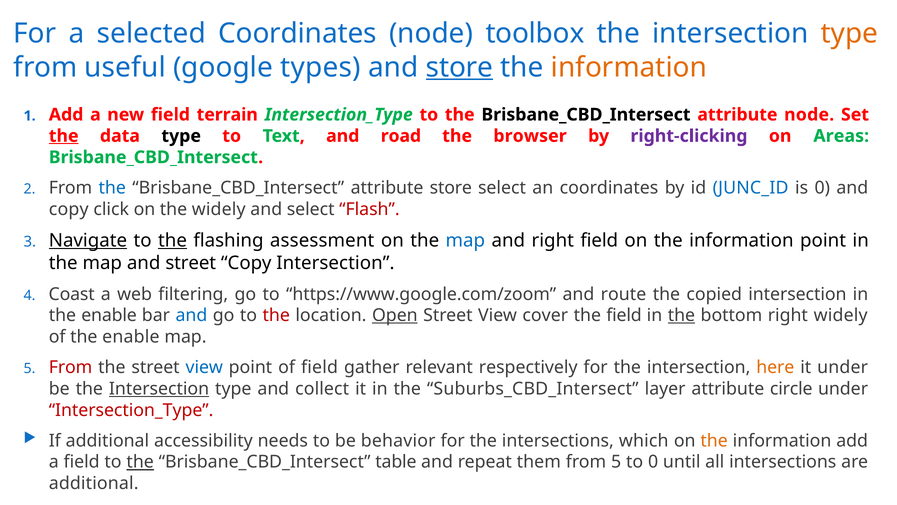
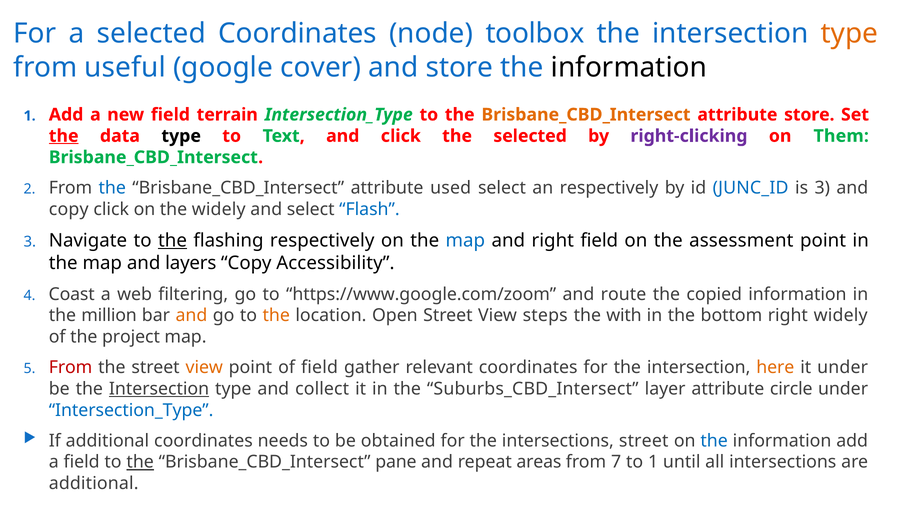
types: types -> cover
store at (460, 67) underline: present -> none
information at (629, 67) colour: orange -> black
Brisbane_CBD_Intersect at (586, 115) colour: black -> orange
attribute node: node -> store
and road: road -> click
the browser: browser -> selected
Areas: Areas -> Them
attribute store: store -> used
an coordinates: coordinates -> respectively
is 0: 0 -> 3
Flash colour: red -> blue
Navigate underline: present -> none
flashing assessment: assessment -> respectively
information at (741, 240): information -> assessment
and street: street -> layers
Copy Intersection: Intersection -> Accessibility
copied intersection: intersection -> information
enable at (109, 315): enable -> million
and at (191, 315) colour: blue -> orange
the at (276, 315) colour: red -> orange
Open underline: present -> none
cover: cover -> steps
the field: field -> with
the at (681, 315) underline: present -> none
of the enable: enable -> project
view at (204, 367) colour: blue -> orange
relevant respectively: respectively -> coordinates
Intersection_Type at (131, 410) colour: red -> blue
additional accessibility: accessibility -> coordinates
behavior: behavior -> obtained
intersections which: which -> street
the at (714, 440) colour: orange -> blue
table: table -> pane
them: them -> areas
from 5: 5 -> 7
to 0: 0 -> 1
